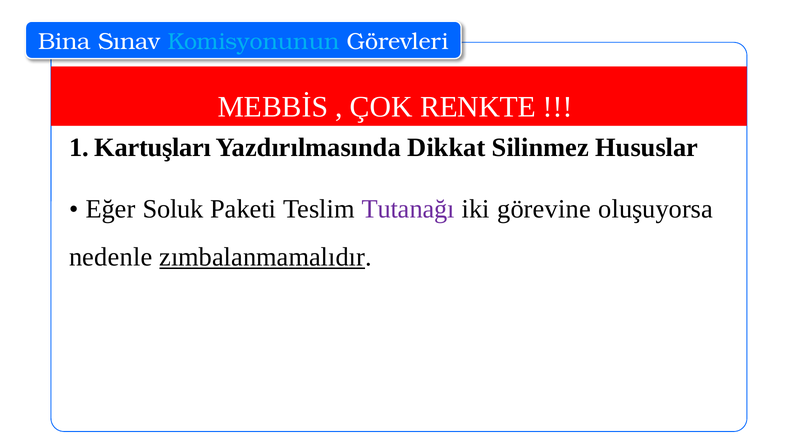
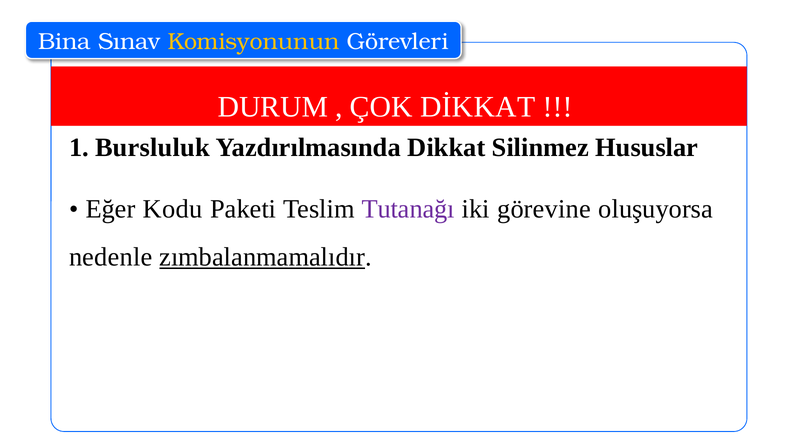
Komisyonunun colour: light blue -> yellow
MEBBİS: MEBBİS -> DURUM
RENKTE: RENKTE -> DİKKAT
Kartuşları: Kartuşları -> Bursluluk
Soluk: Soluk -> Kodu
